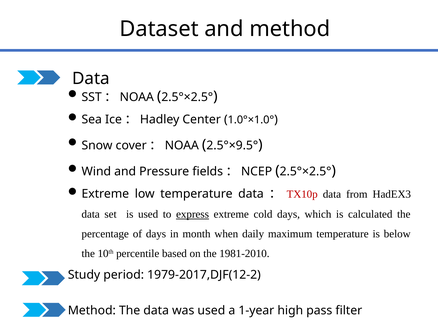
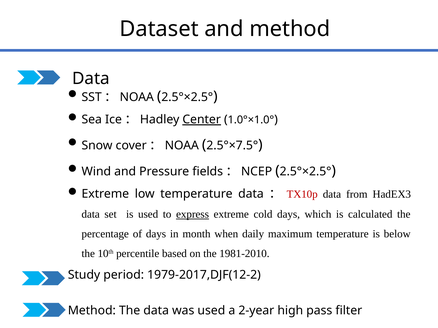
Center underline: none -> present
2.5°×9.5°: 2.5°×9.5° -> 2.5°×7.5°
1-year: 1-year -> 2-year
